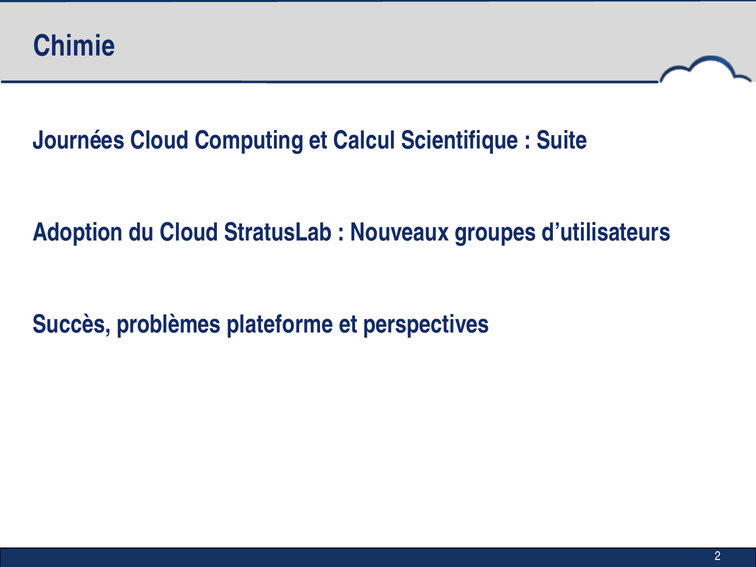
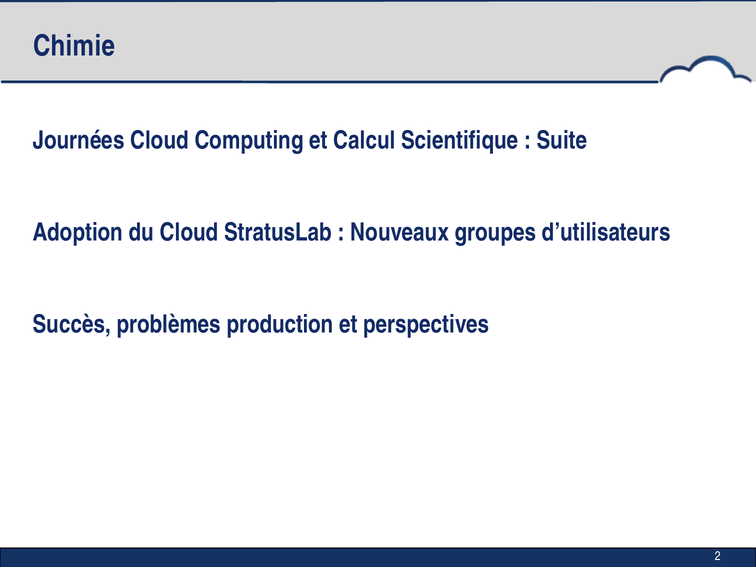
plateforme: plateforme -> production
